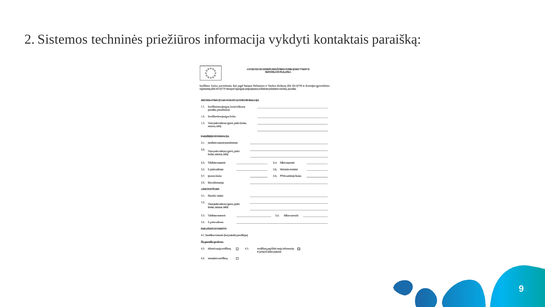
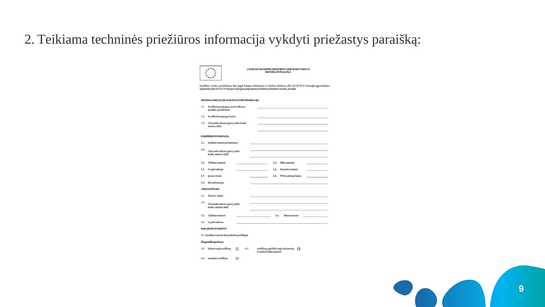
Sistemos: Sistemos -> Teikiama
kontaktais: kontaktais -> priežastys
